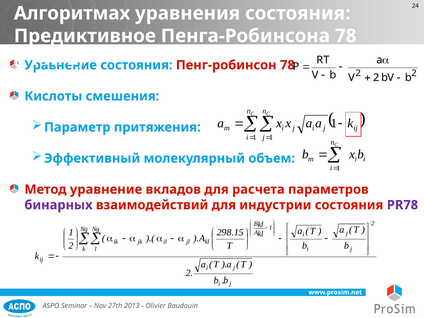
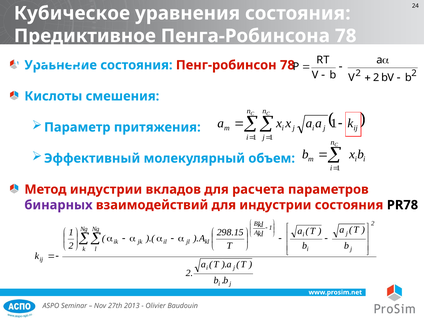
Алгоритмах: Алгоритмах -> Кубическое
Метод уравнение: уравнение -> индустрии
PR78 colour: purple -> black
